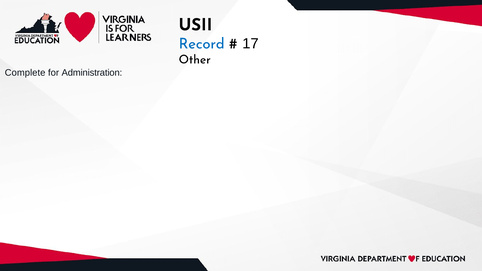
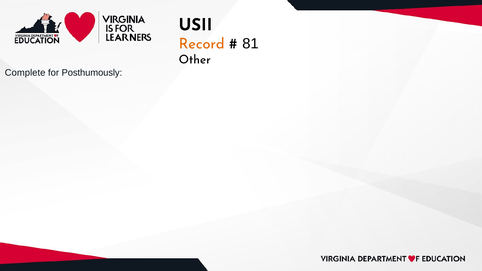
Record colour: blue -> orange
17: 17 -> 81
Administration: Administration -> Posthumously
